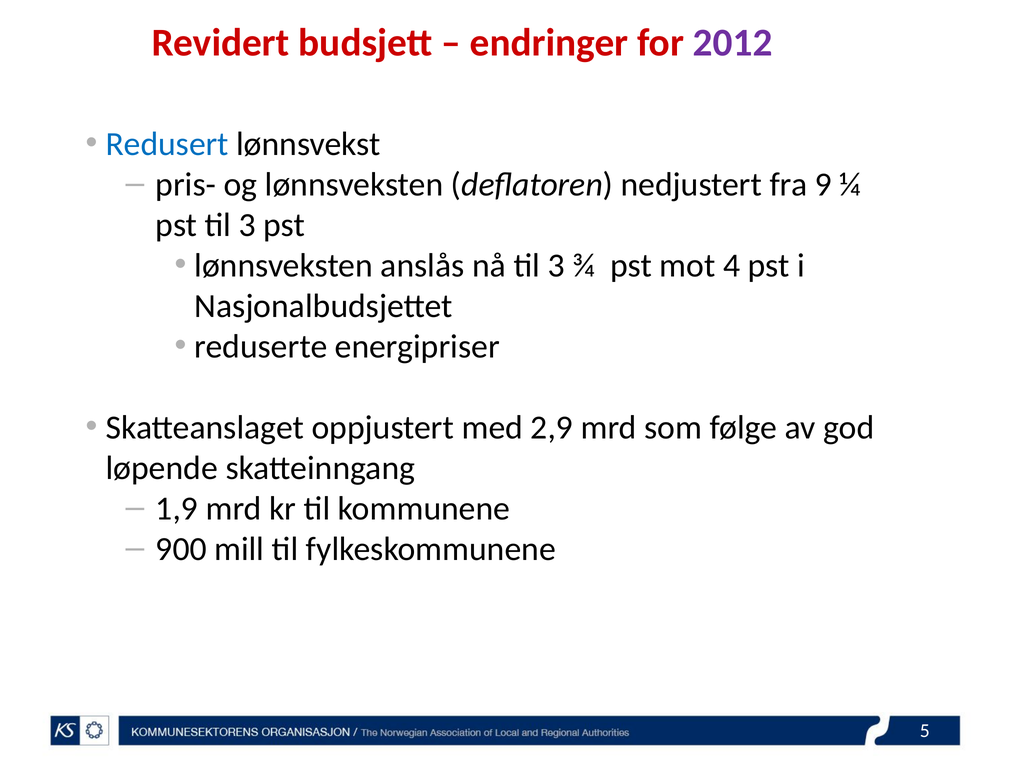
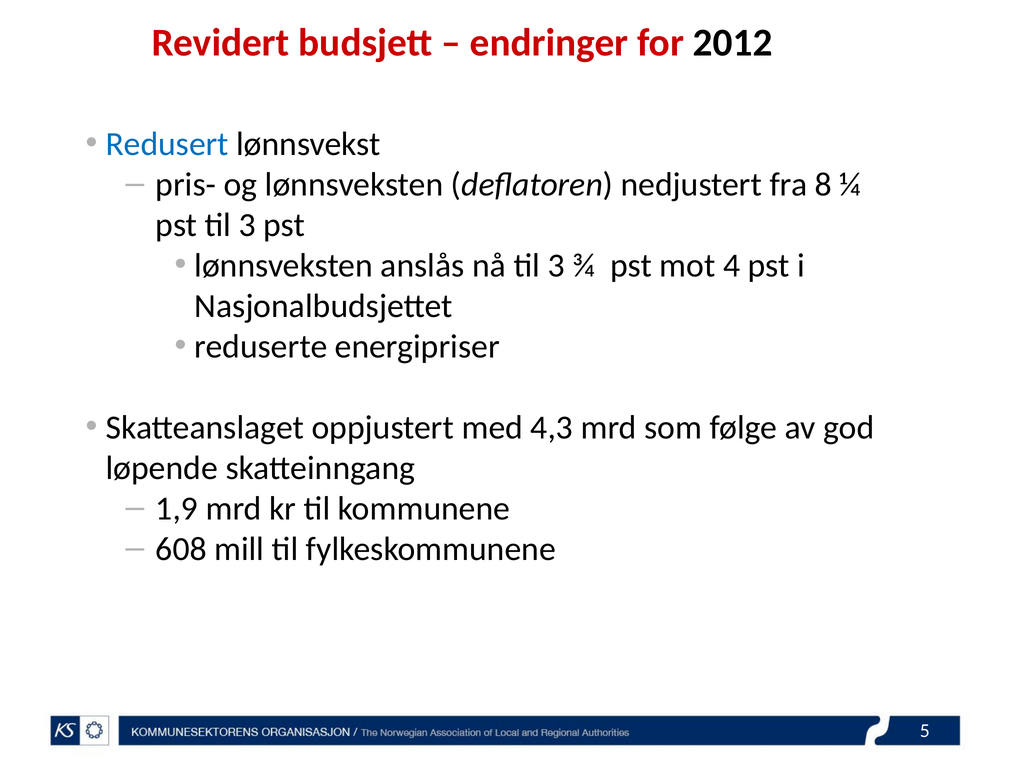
2012 colour: purple -> black
9: 9 -> 8
2,9: 2,9 -> 4,3
900: 900 -> 608
